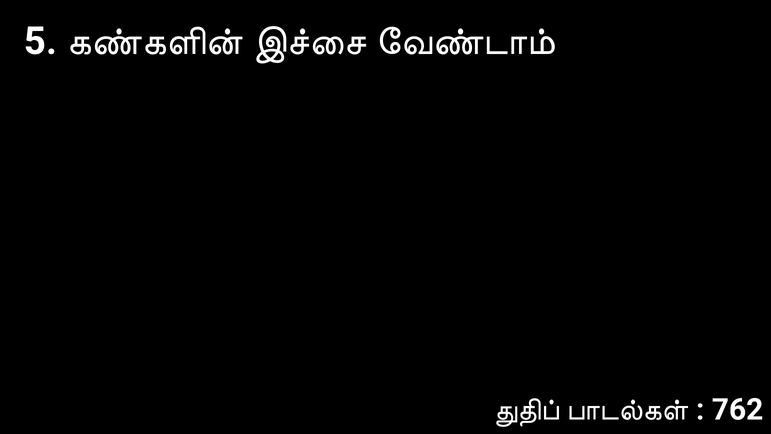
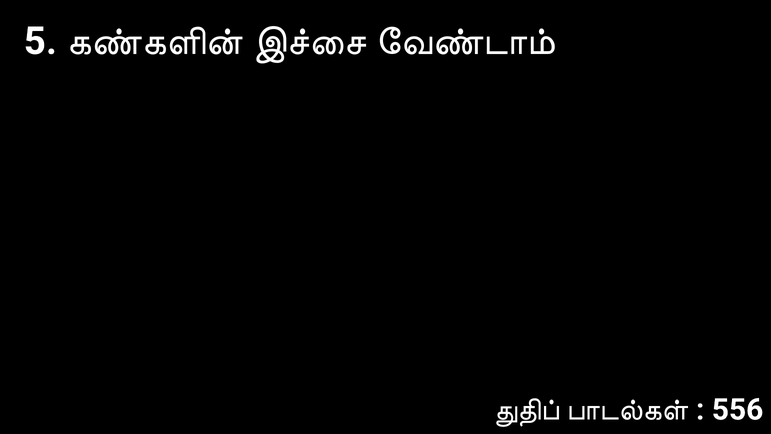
762: 762 -> 556
